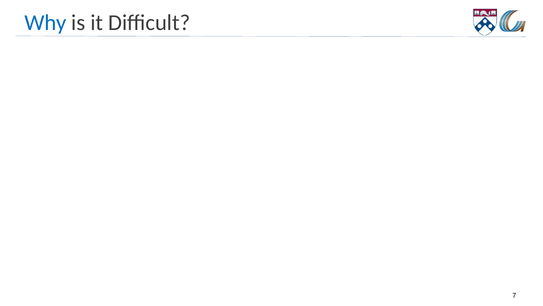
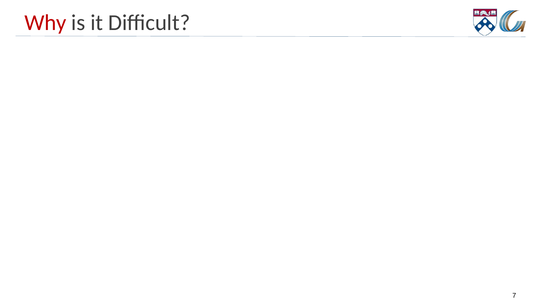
Why colour: blue -> red
